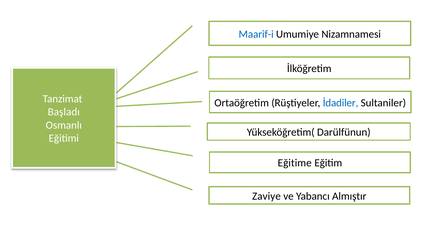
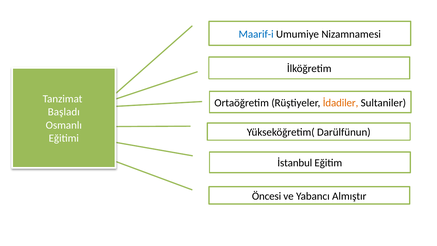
İdadiler colour: blue -> orange
Eğitime: Eğitime -> İstanbul
Zaviye: Zaviye -> Öncesi
